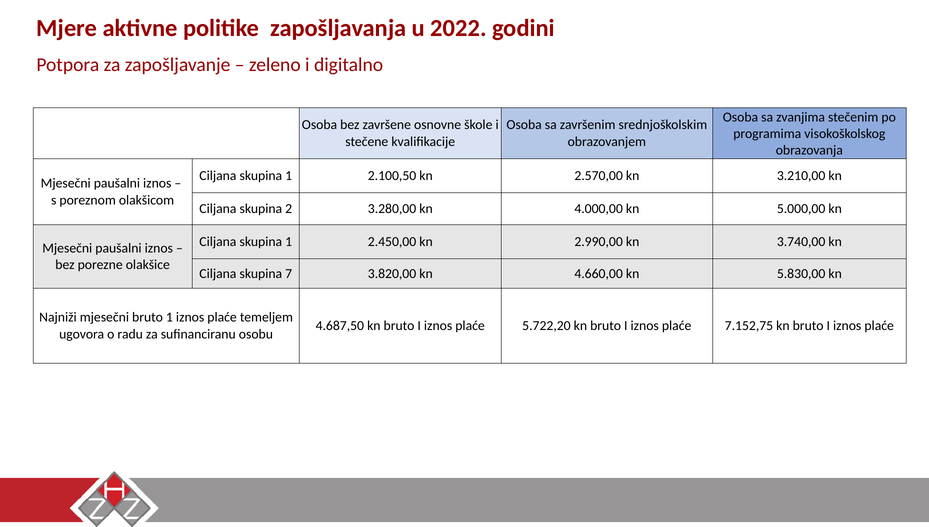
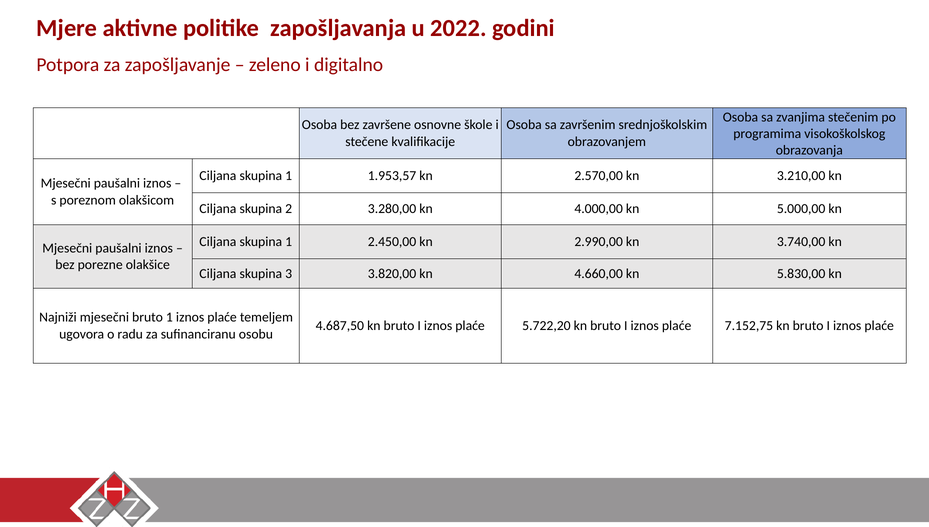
2.100,50: 2.100,50 -> 1.953,57
7: 7 -> 3
